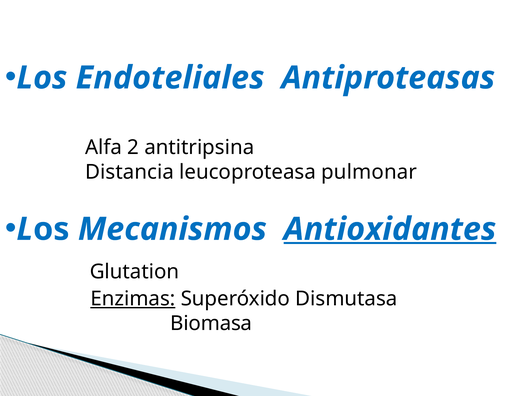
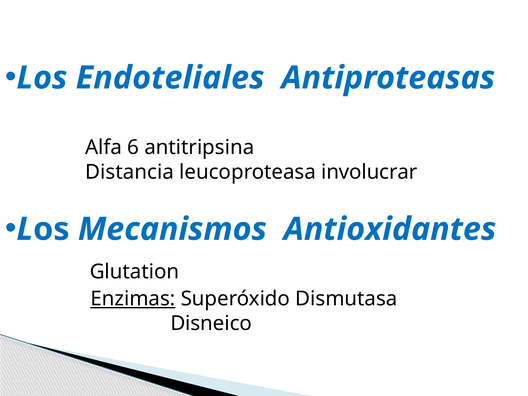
2: 2 -> 6
pulmonar: pulmonar -> involucrar
Antioxidantes underline: present -> none
Biomasa: Biomasa -> Disneico
